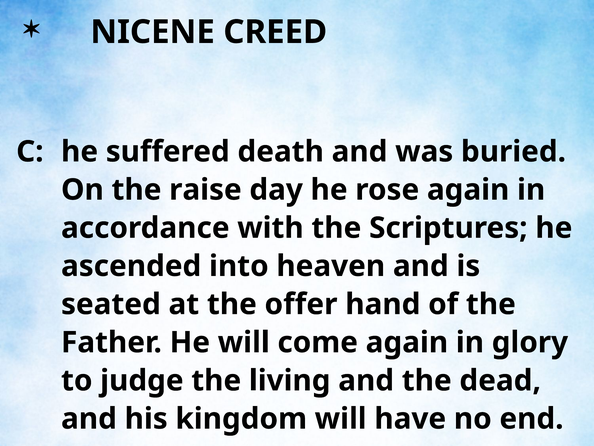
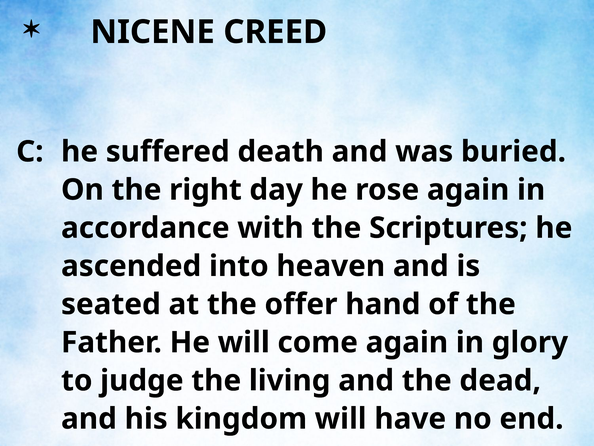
raise: raise -> right
